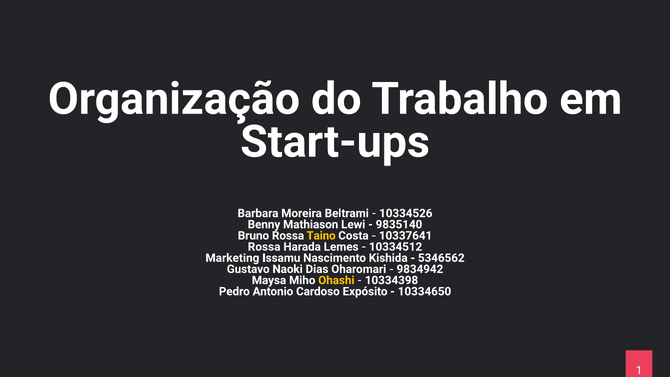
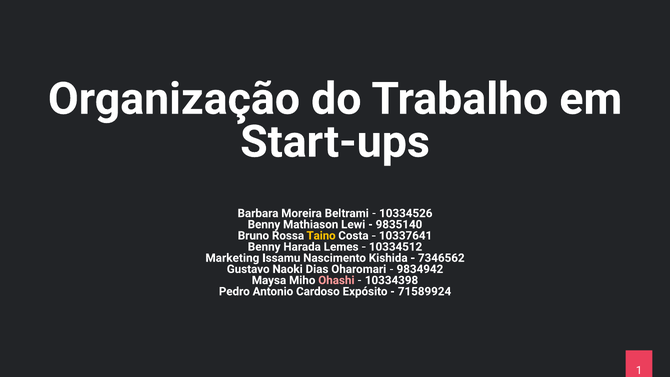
Rossa at (264, 247): Rossa -> Benny
5346562: 5346562 -> 7346562
Ohashi colour: yellow -> pink
10334650: 10334650 -> 71589924
